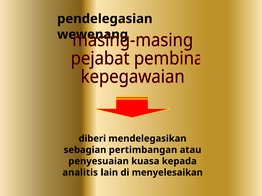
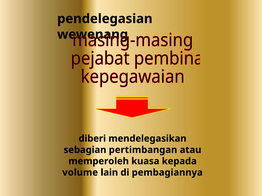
penyesuaian: penyesuaian -> memperoleh
analitis: analitis -> volume
menyelesaikan: menyelesaikan -> pembagiannya
